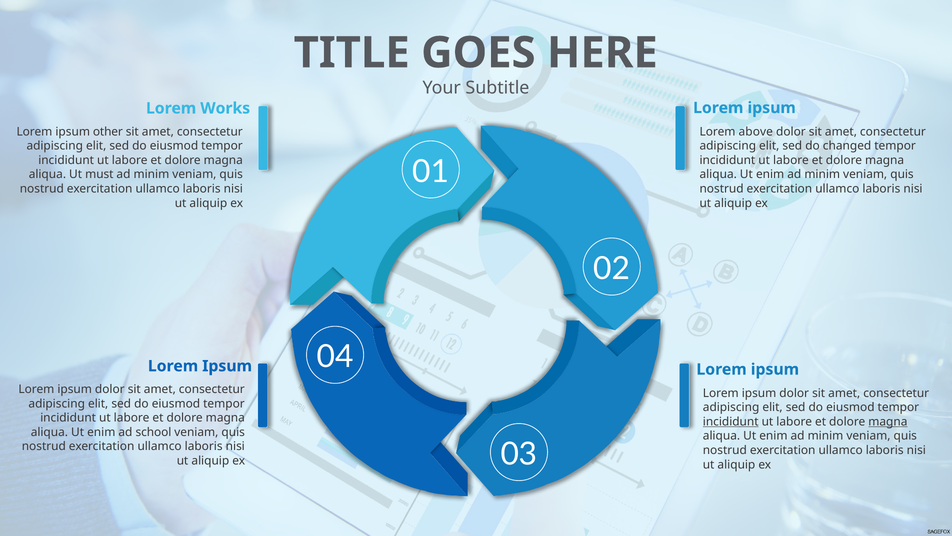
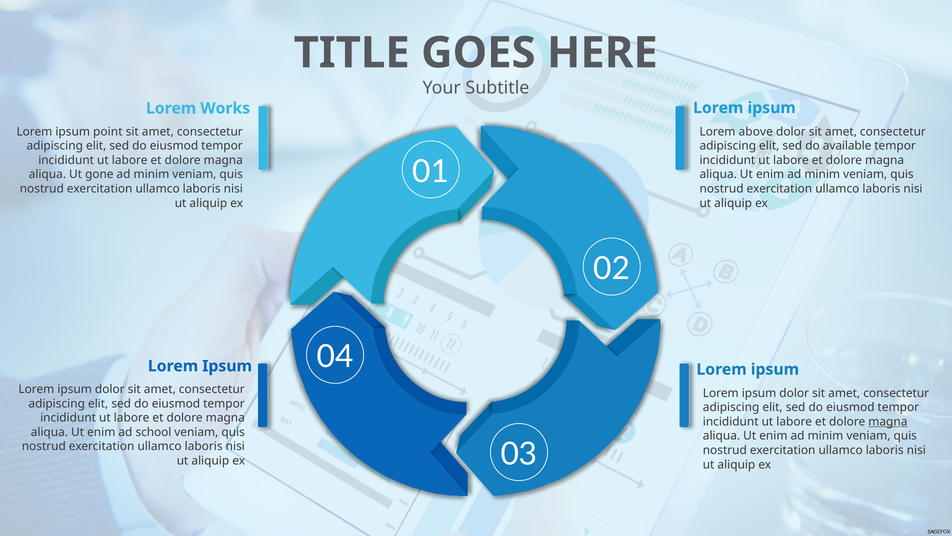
other: other -> point
changed: changed -> available
must: must -> gone
incididunt at (731, 421) underline: present -> none
